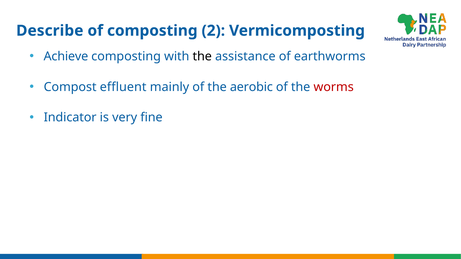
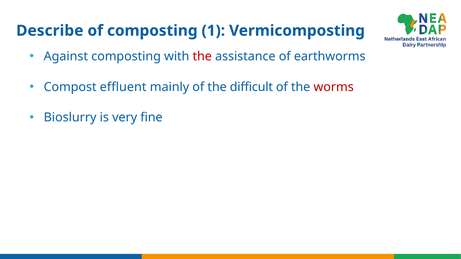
2: 2 -> 1
Achieve: Achieve -> Against
the at (202, 56) colour: black -> red
aerobic: aerobic -> difficult
Indicator: Indicator -> Bioslurry
